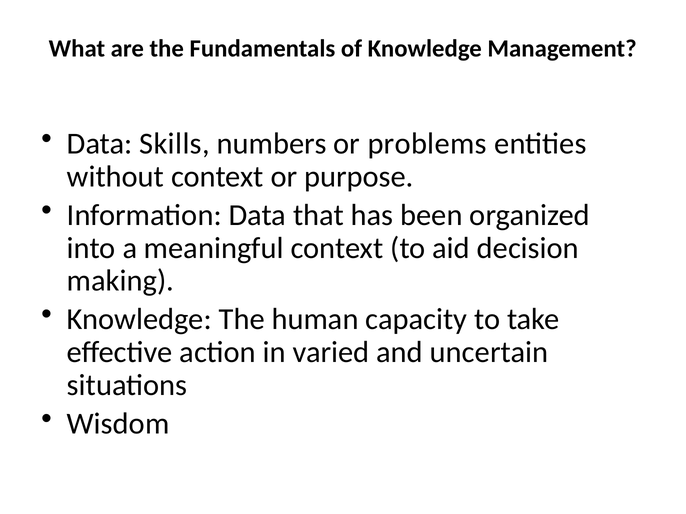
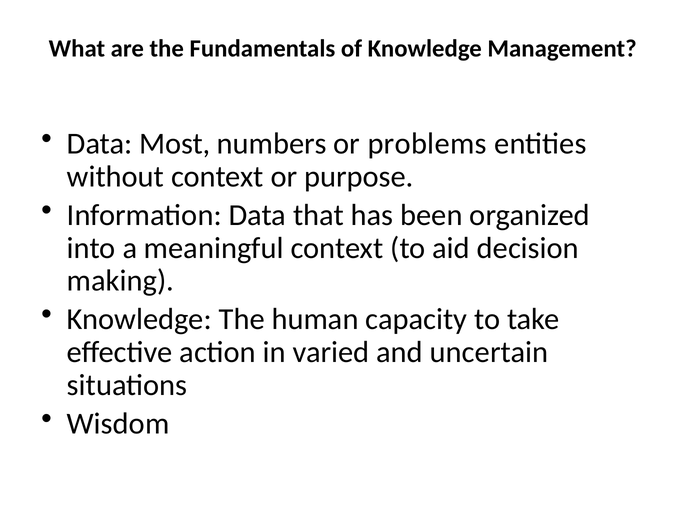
Skills: Skills -> Most
